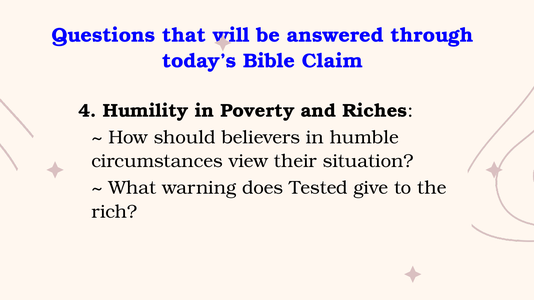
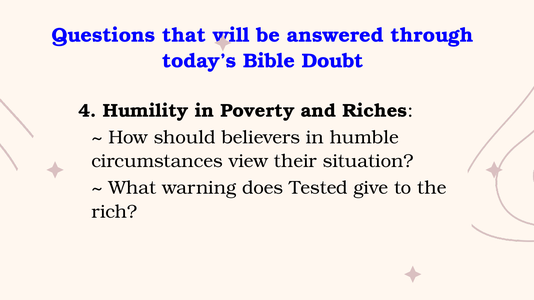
Claim: Claim -> Doubt
